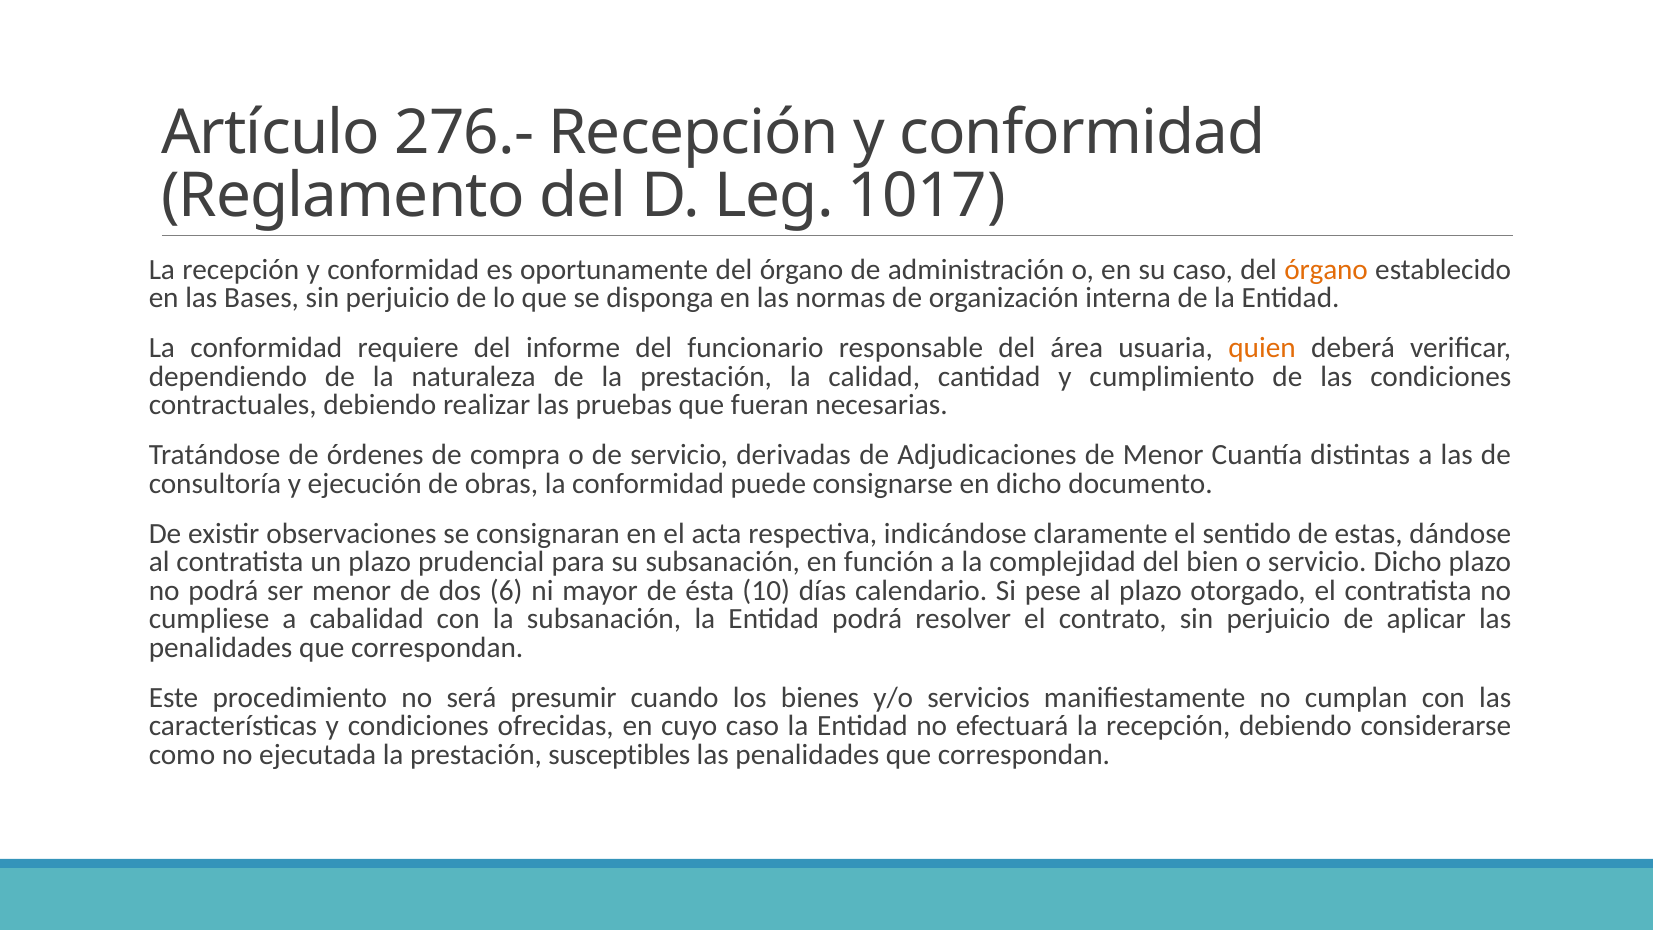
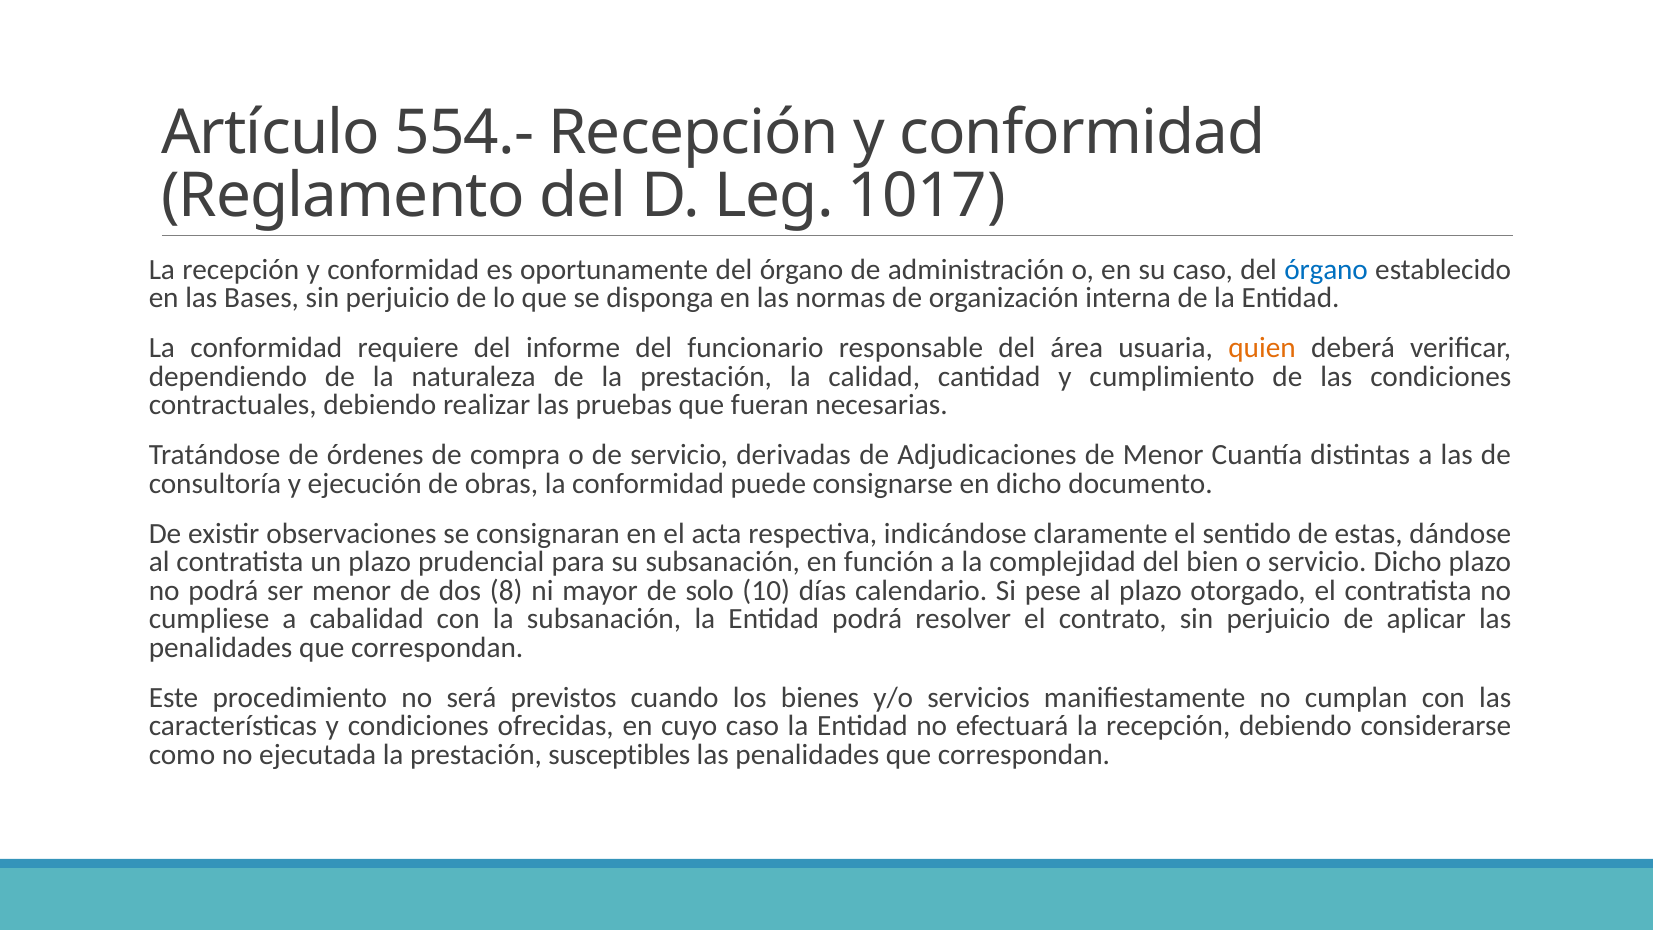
276.-: 276.- -> 554.-
órgano at (1326, 270) colour: orange -> blue
6: 6 -> 8
ésta: ésta -> solo
presumir: presumir -> previstos
